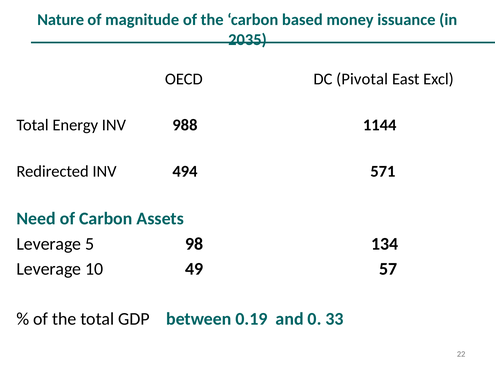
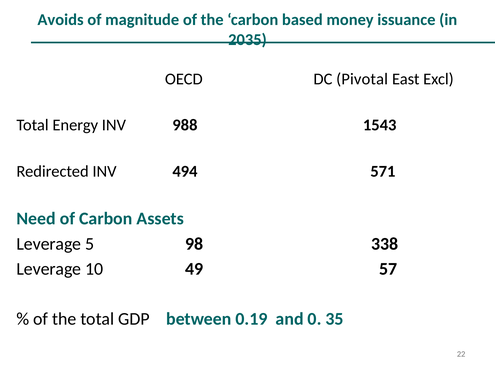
Nature: Nature -> Avoids
1144: 1144 -> 1543
134: 134 -> 338
33: 33 -> 35
